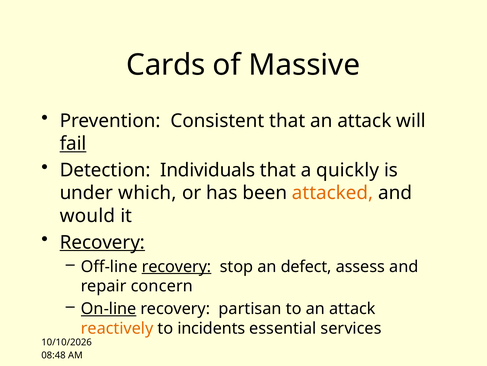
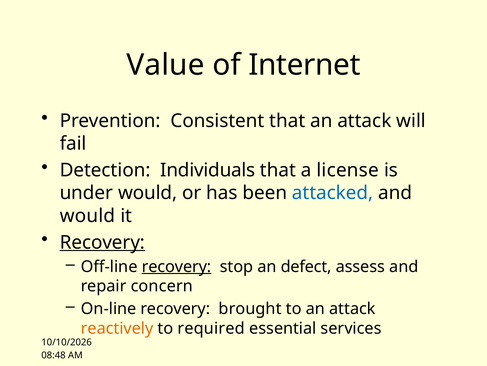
Cards: Cards -> Value
Massive: Massive -> Internet
fail underline: present -> none
quickly: quickly -> license
under which: which -> would
attacked colour: orange -> blue
On-line underline: present -> none
partisan: partisan -> brought
incidents: incidents -> required
